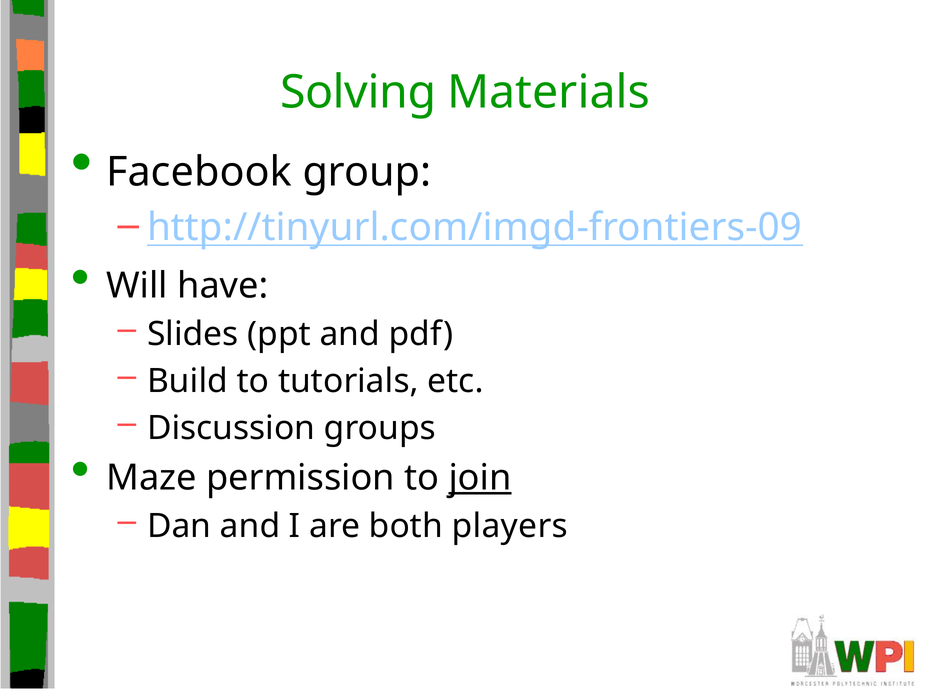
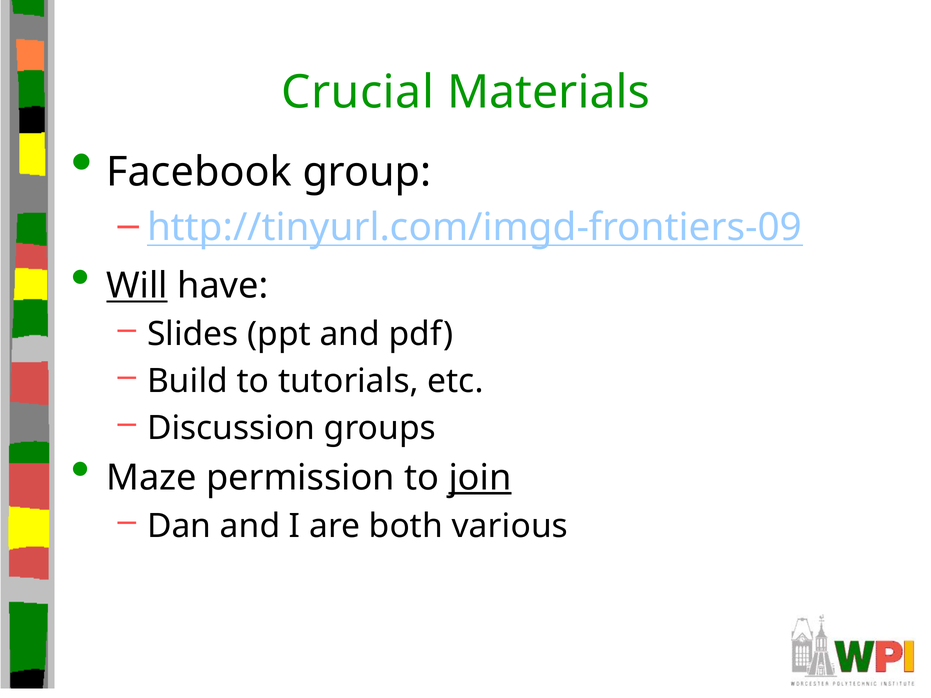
Solving: Solving -> Crucial
Will underline: none -> present
players: players -> various
